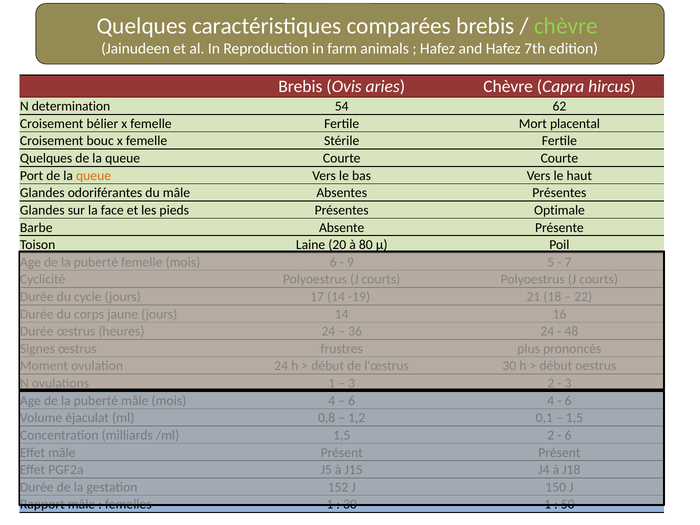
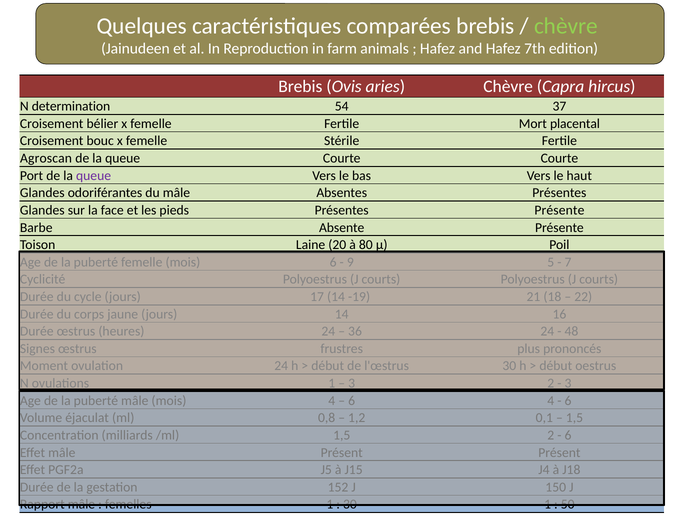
62: 62 -> 37
Quelques at (46, 158): Quelques -> Agroscan
queue at (94, 176) colour: orange -> purple
Présentes Optimale: Optimale -> Présente
